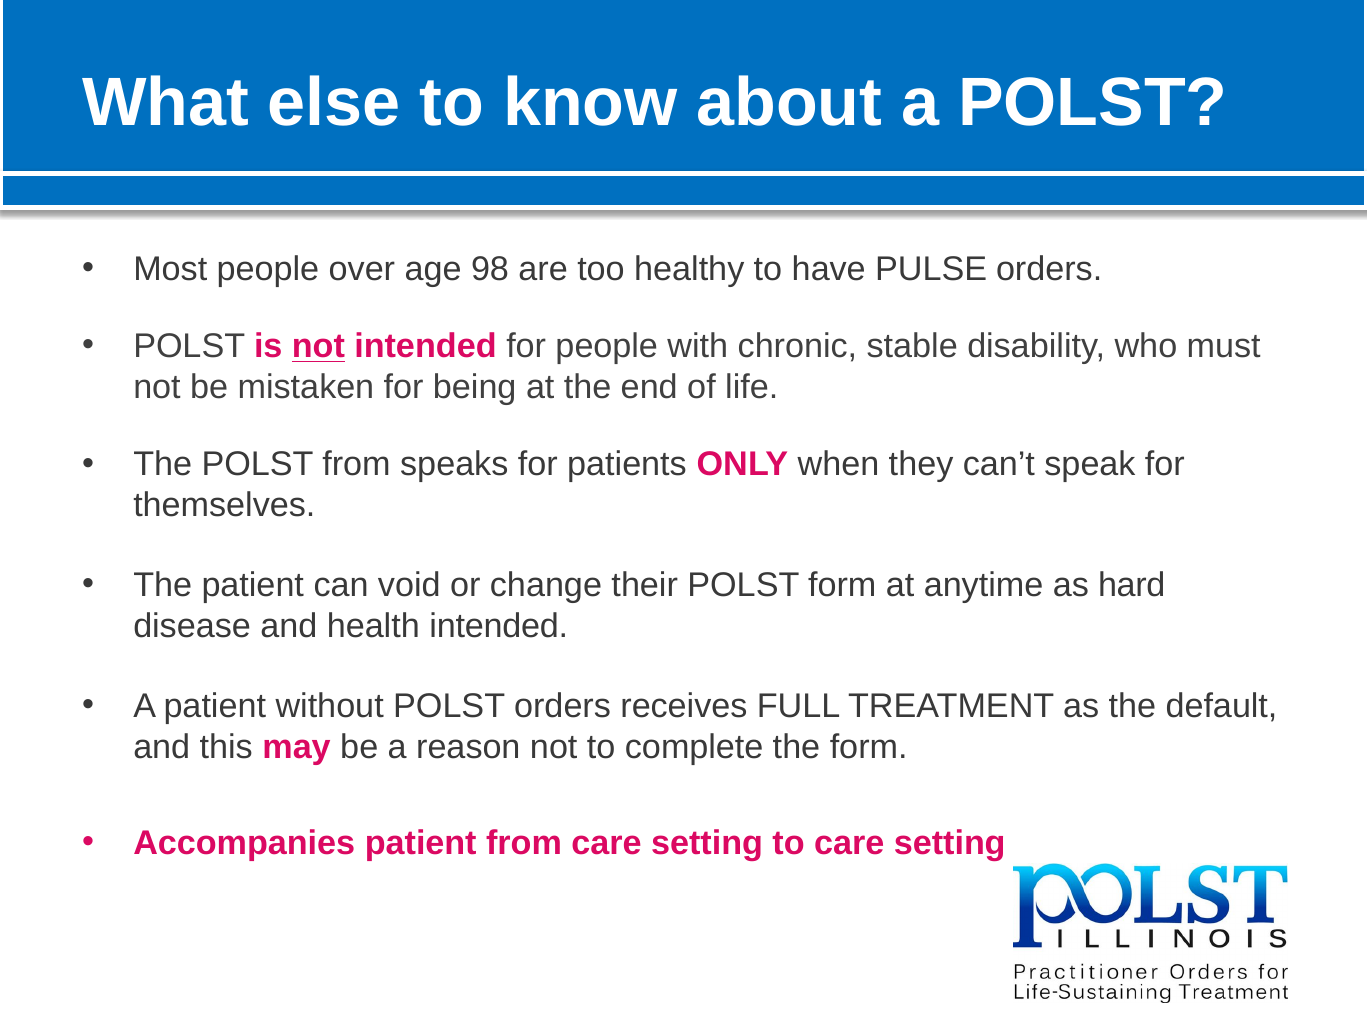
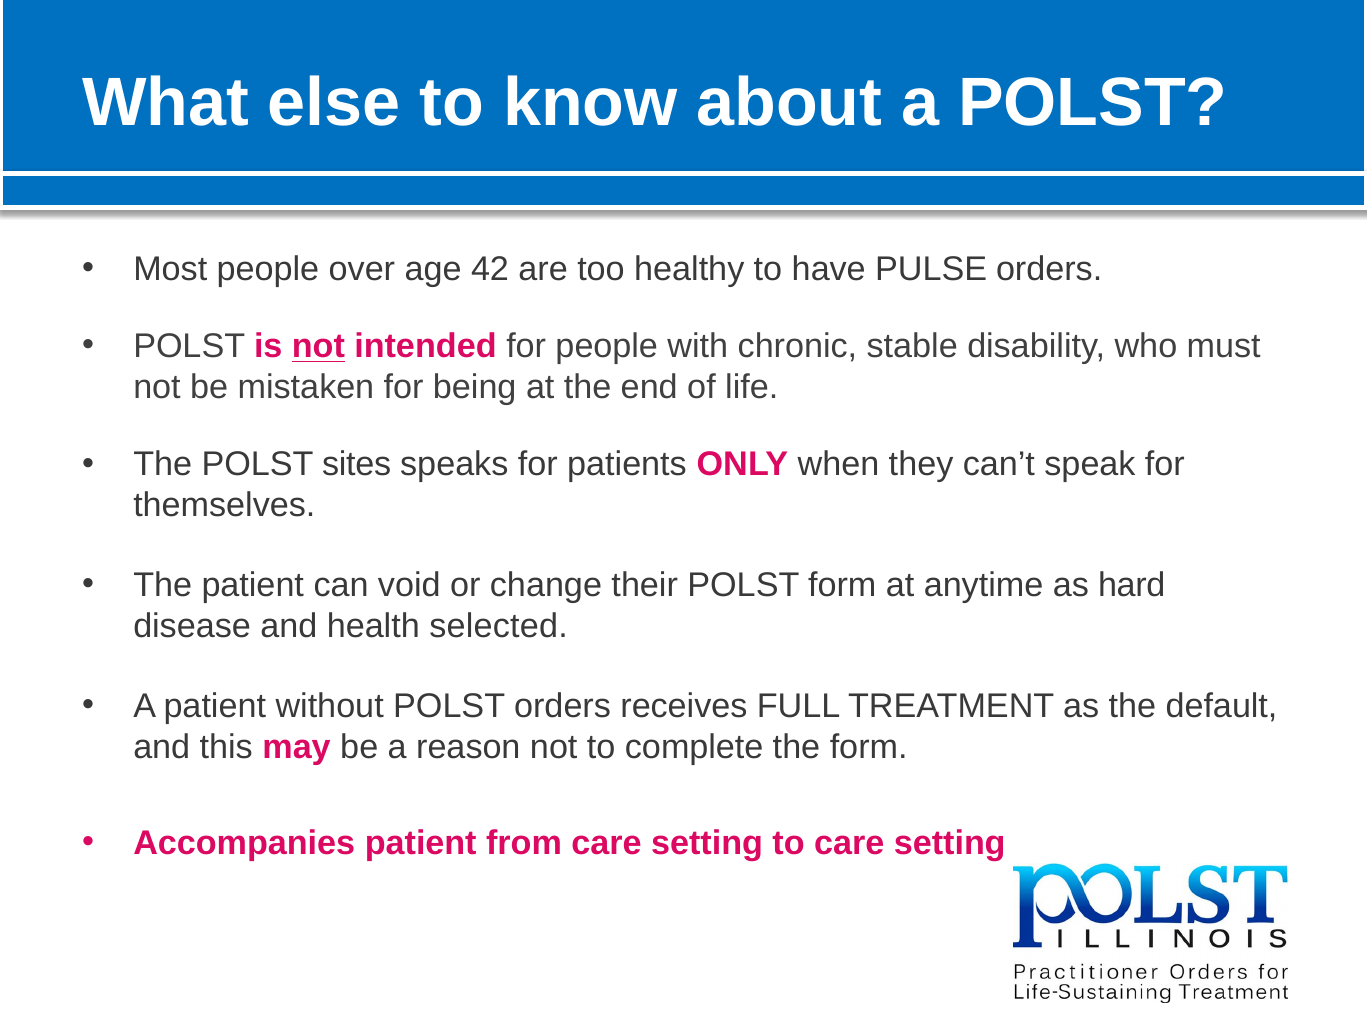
98: 98 -> 42
POLST from: from -> sites
health intended: intended -> selected
